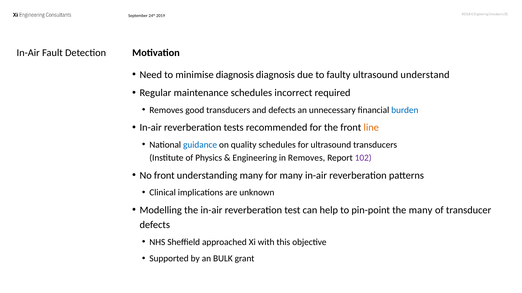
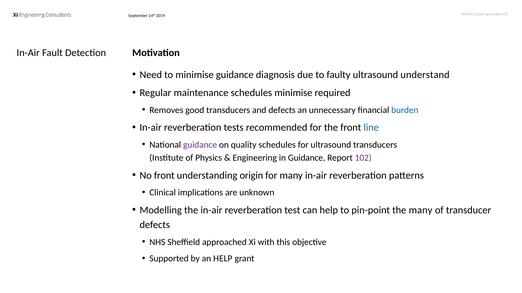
minimise diagnosis: diagnosis -> guidance
schedules incorrect: incorrect -> minimise
line colour: orange -> blue
guidance at (200, 145) colour: blue -> purple
in Removes: Removes -> Guidance
understanding many: many -> origin
an BULK: BULK -> HELP
